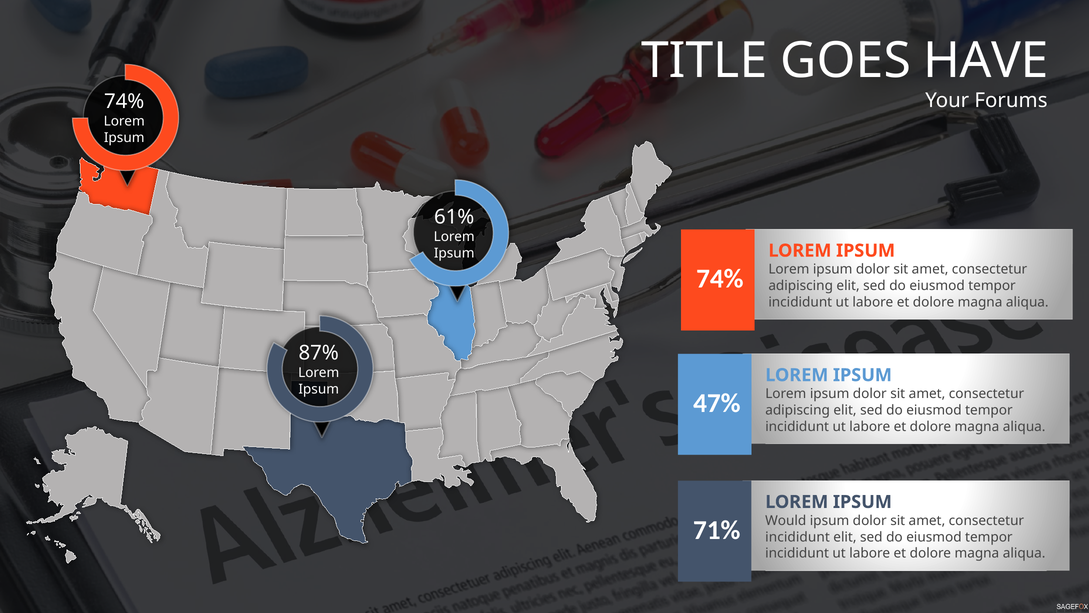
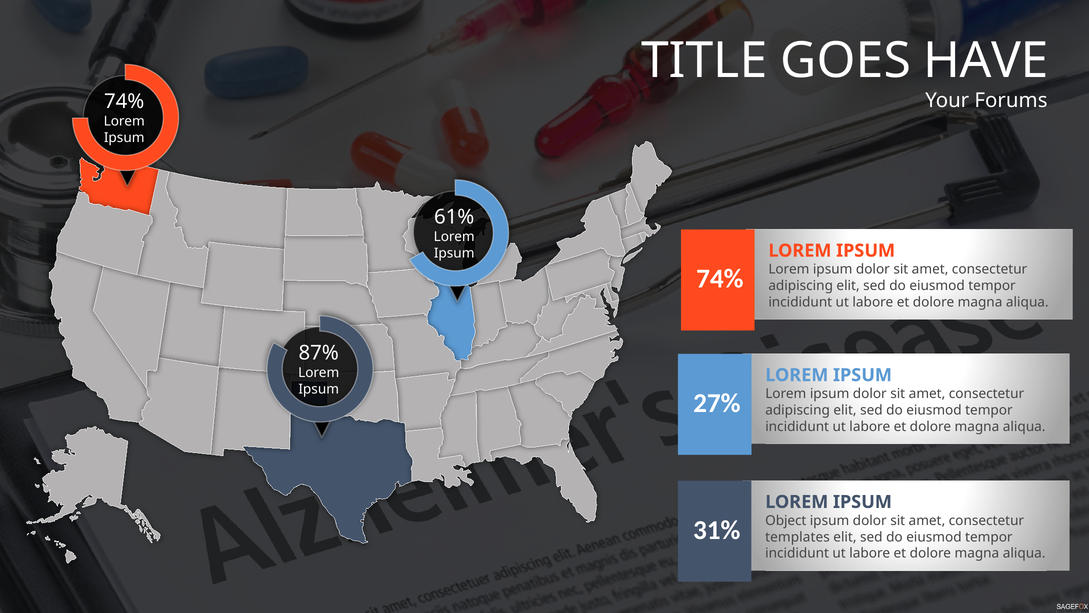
47%: 47% -> 27%
Would: Would -> Object
71%: 71% -> 31%
incididunt at (798, 537): incididunt -> templates
